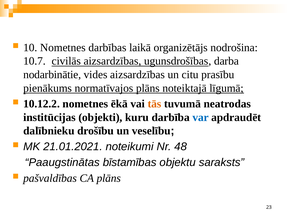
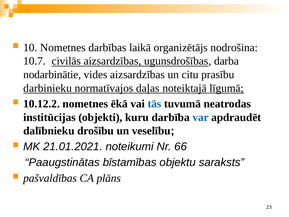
pienākums: pienākums -> darbinieku
normatīvajos plāns: plāns -> daļas
tās colour: orange -> blue
48: 48 -> 66
